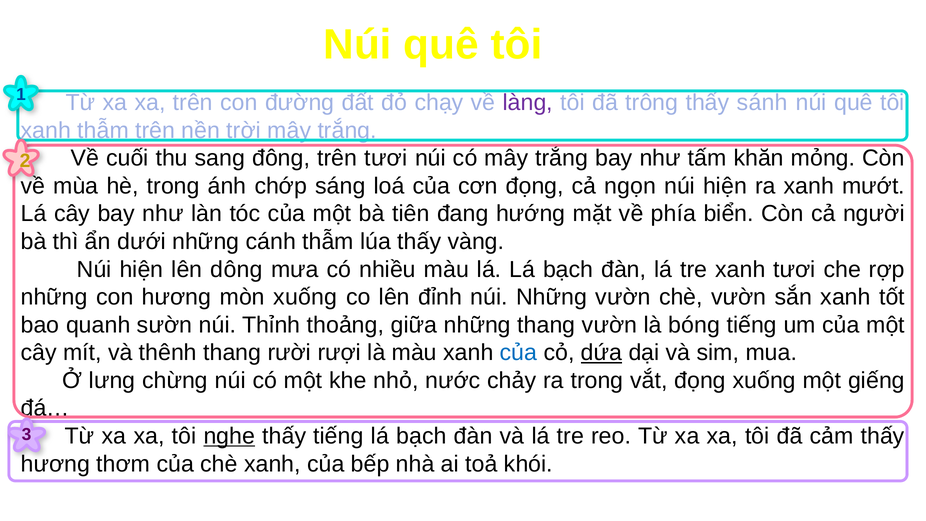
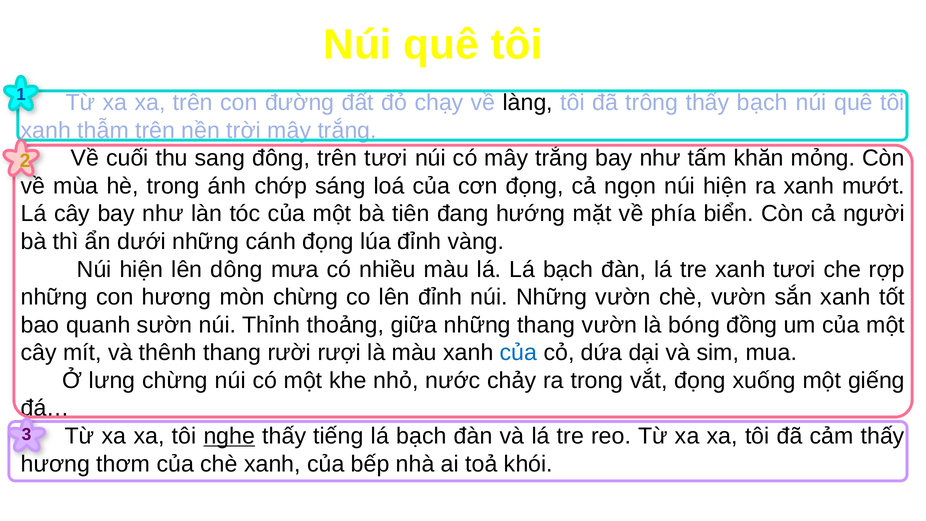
làng colour: purple -> black
thấy sánh: sánh -> bạch
cánh thẫm: thẫm -> đọng
lúa thấy: thấy -> đỉnh
mòn xuống: xuống -> chừng
bóng tiếng: tiếng -> đồng
dứa underline: present -> none
